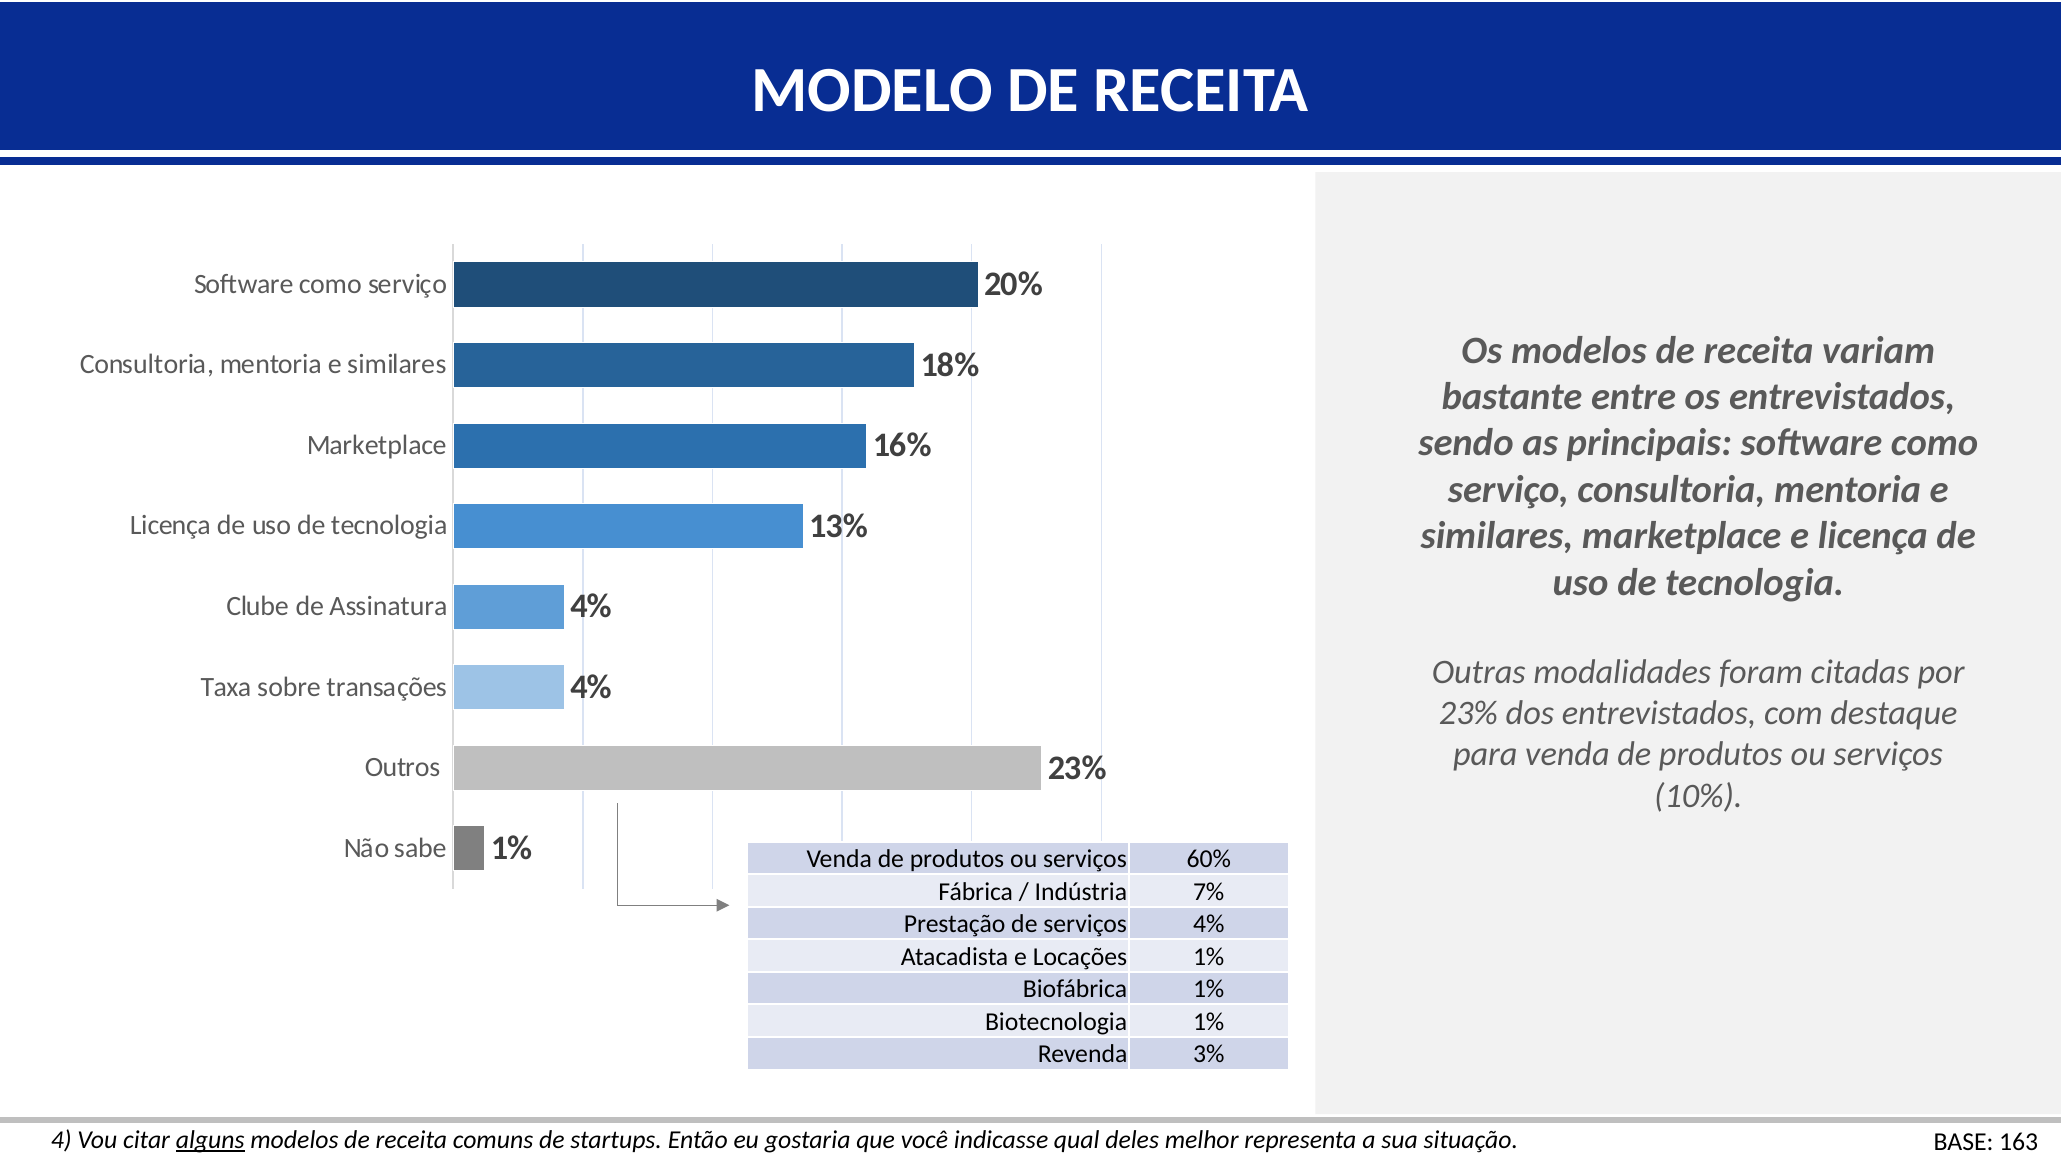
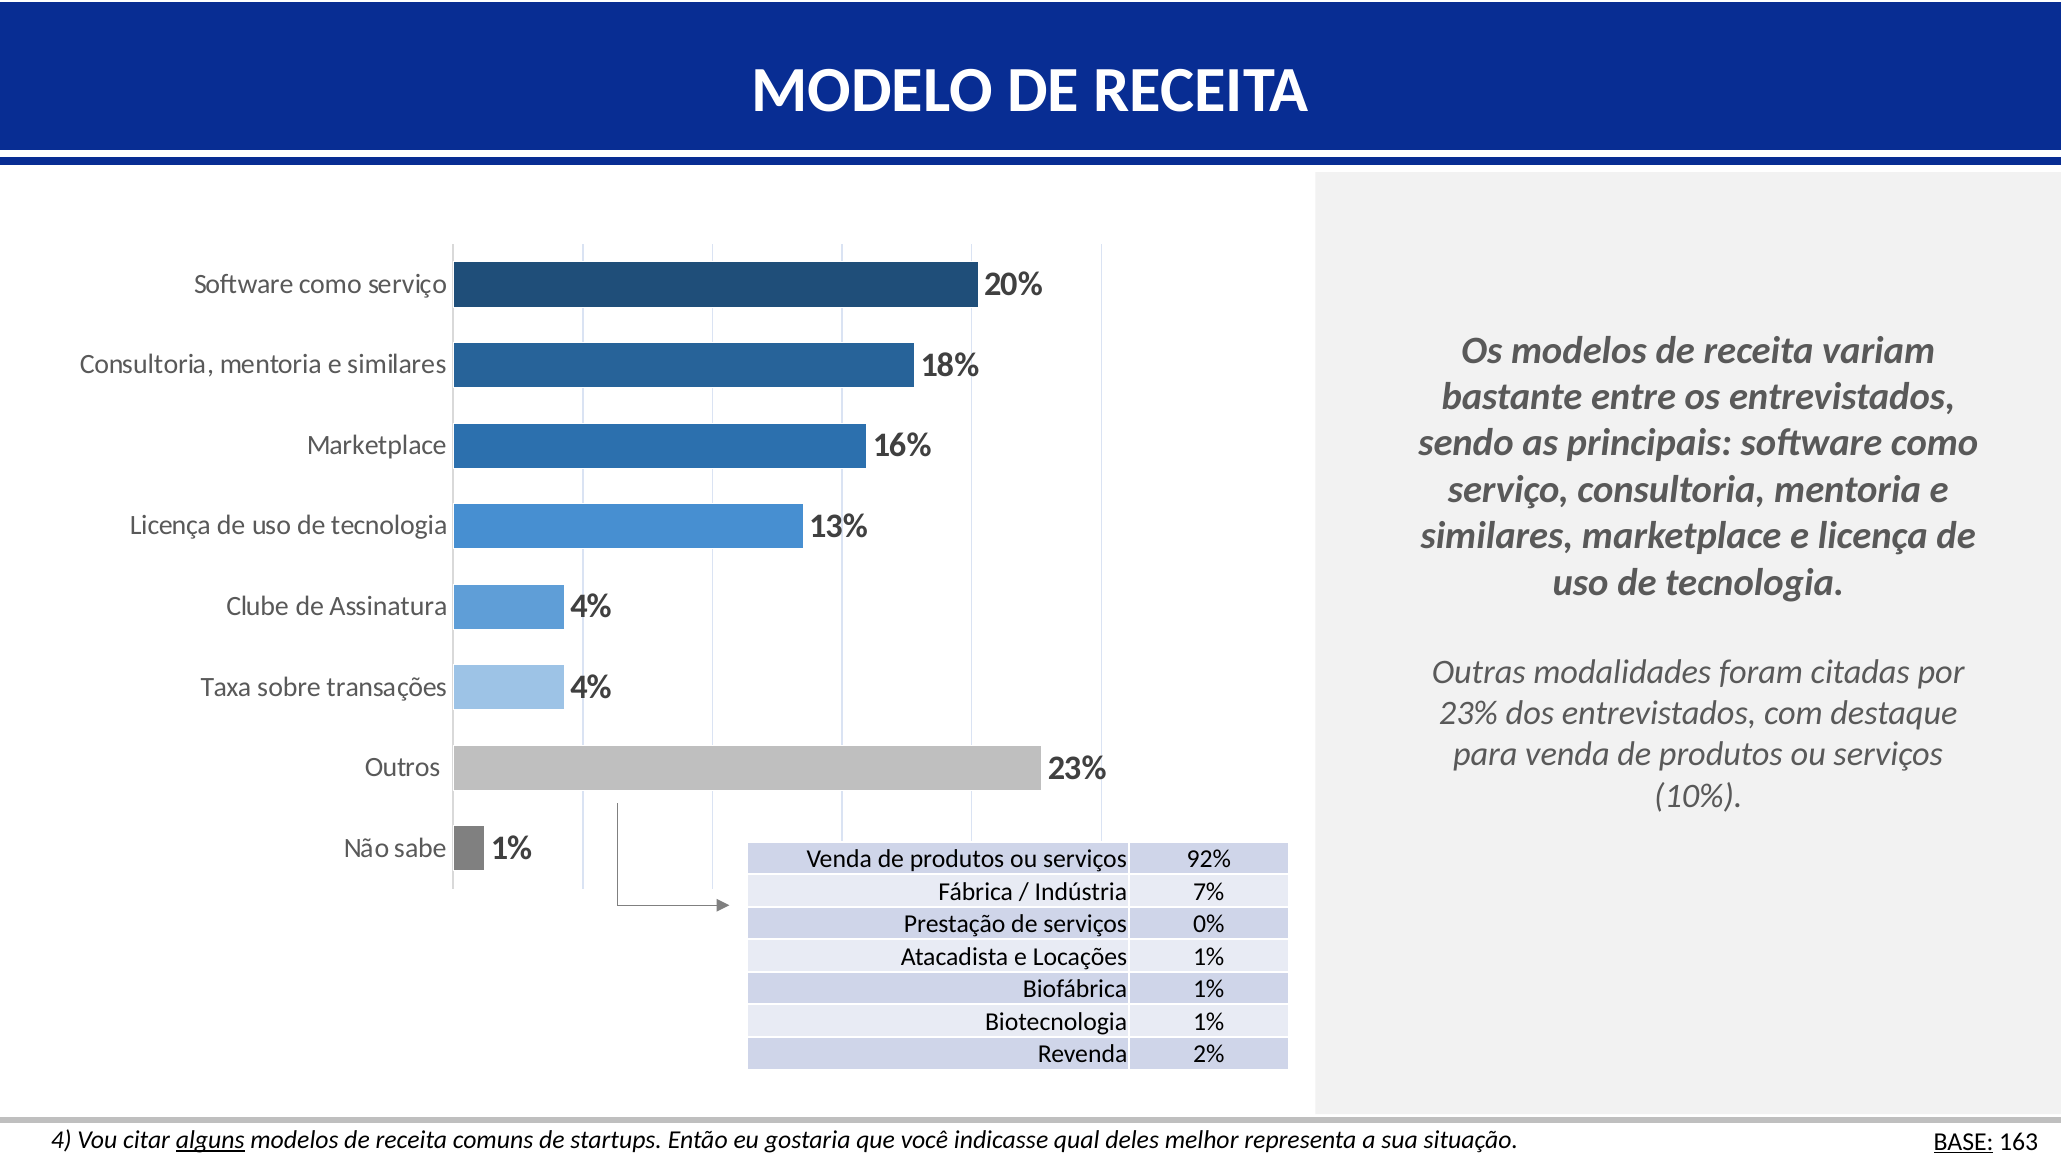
60%: 60% -> 92%
serviços 4%: 4% -> 0%
3%: 3% -> 2%
BASE underline: none -> present
